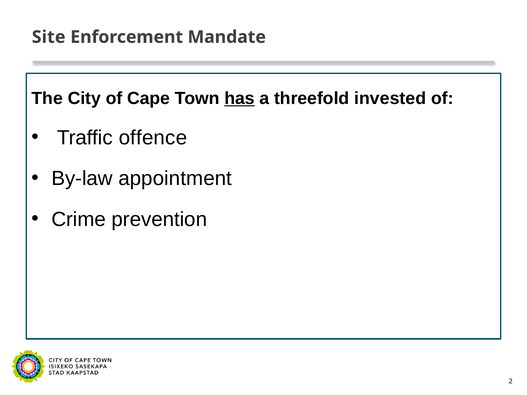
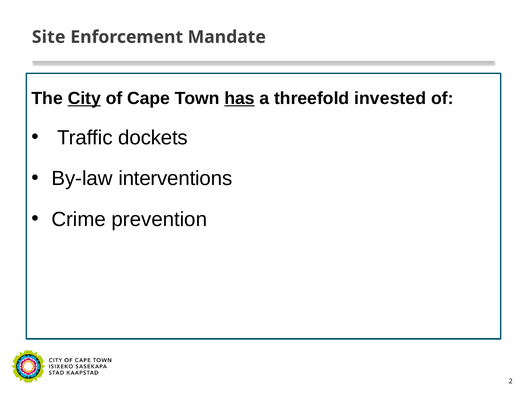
City underline: none -> present
offence: offence -> dockets
appointment: appointment -> interventions
